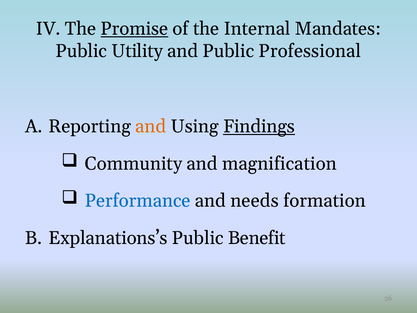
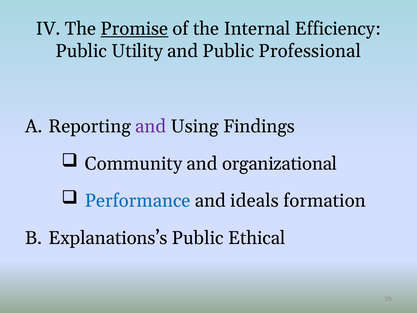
Mandates: Mandates -> Efficiency
and at (151, 126) colour: orange -> purple
Findings underline: present -> none
magnification: magnification -> organizational
needs: needs -> ideals
Benefit: Benefit -> Ethical
